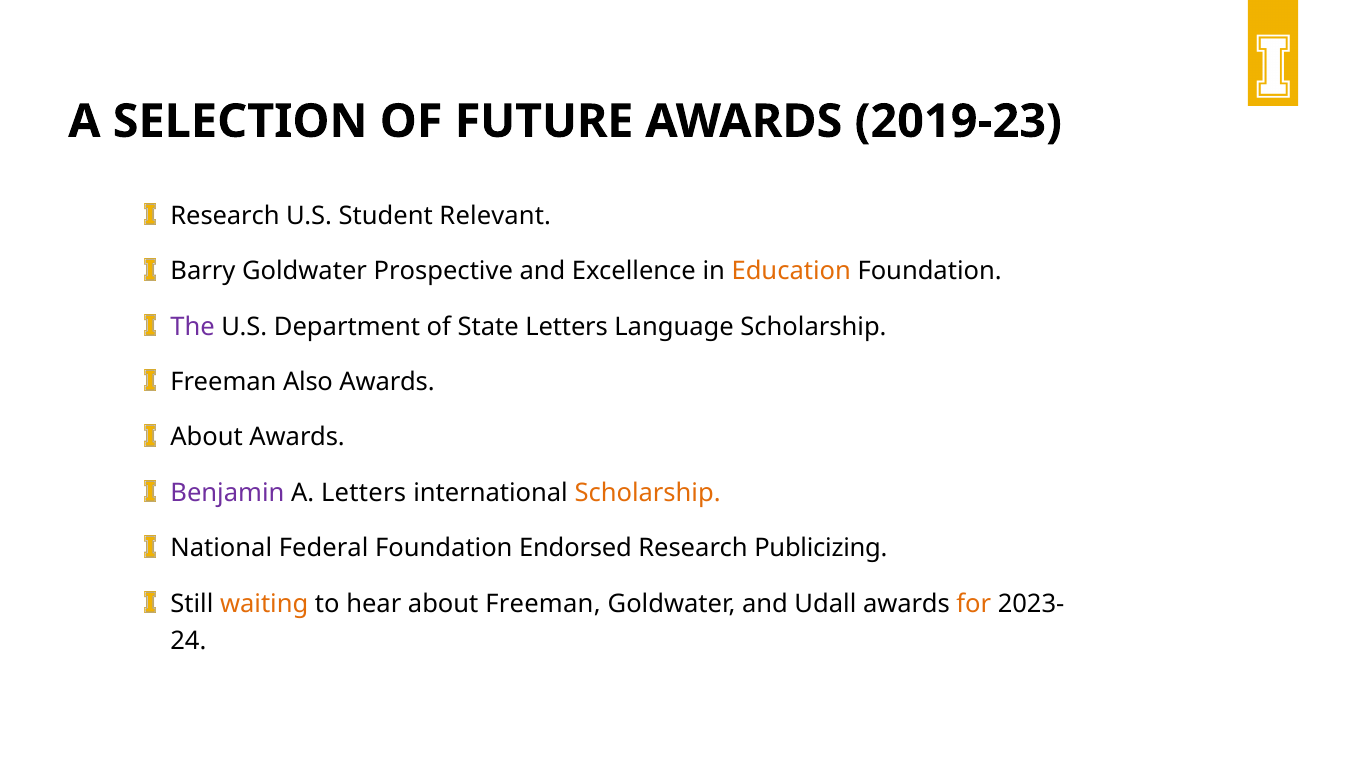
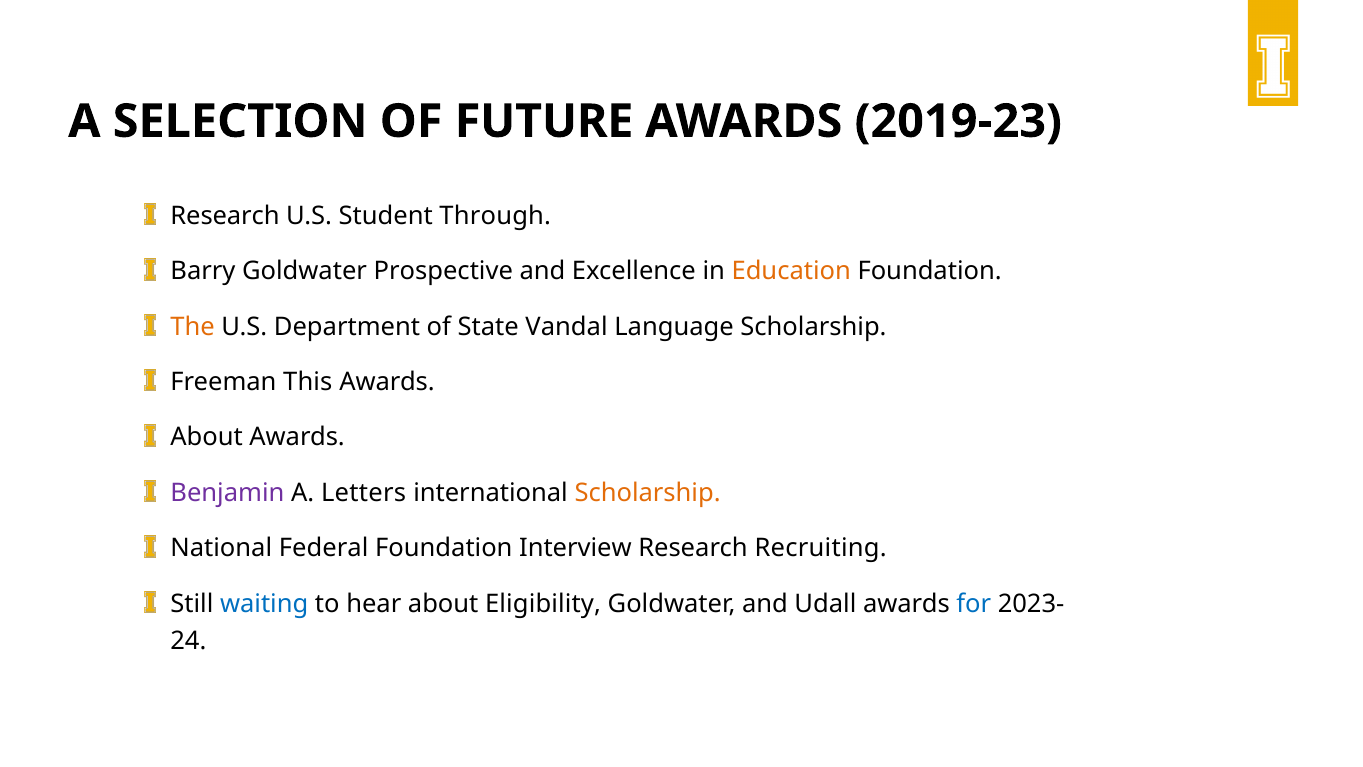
Relevant: Relevant -> Through
The colour: purple -> orange
State Letters: Letters -> Vandal
Also: Also -> This
Endorsed: Endorsed -> Interview
Publicizing: Publicizing -> Recruiting
waiting colour: orange -> blue
about Freeman: Freeman -> Eligibility
for colour: orange -> blue
